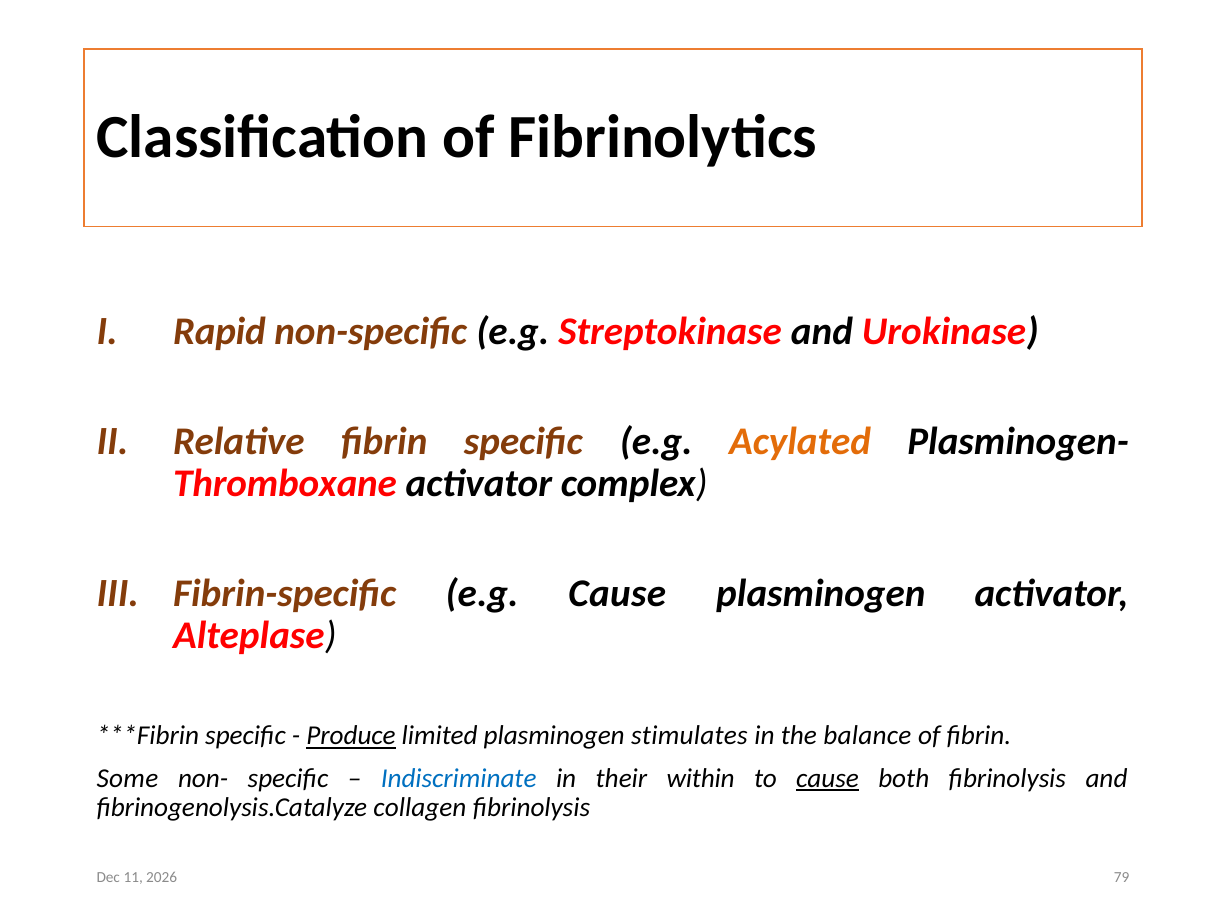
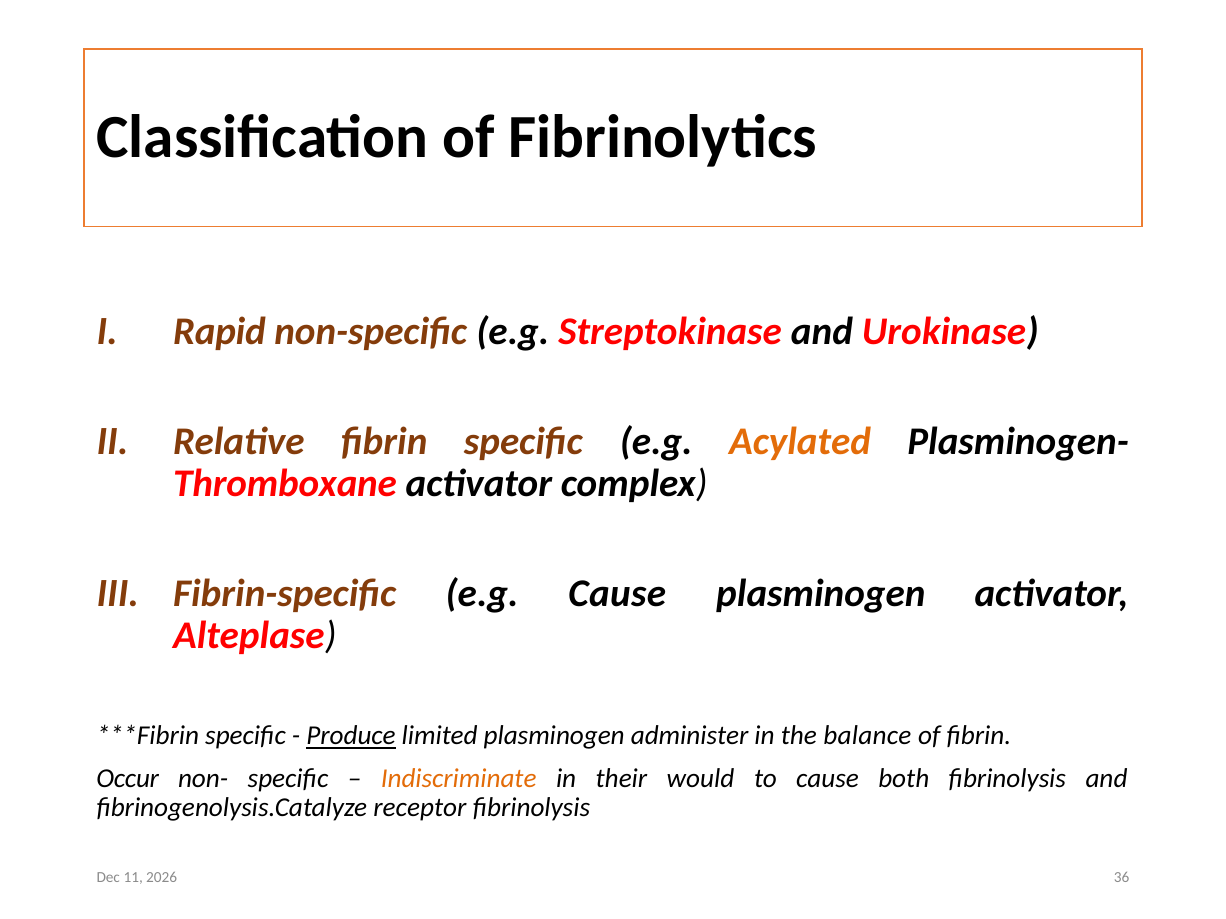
stimulates: stimulates -> administer
Some: Some -> Occur
Indiscriminate colour: blue -> orange
within: within -> would
cause at (828, 779) underline: present -> none
collagen: collagen -> receptor
79: 79 -> 36
